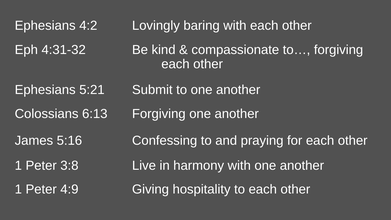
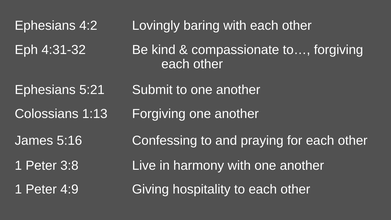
6:13: 6:13 -> 1:13
